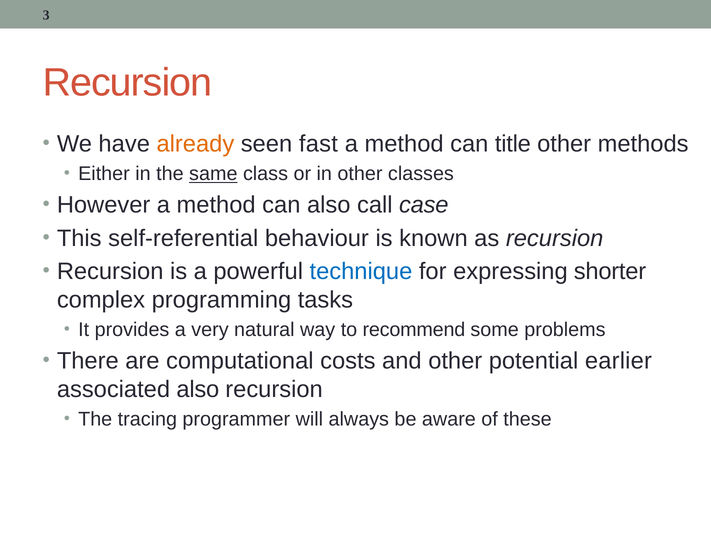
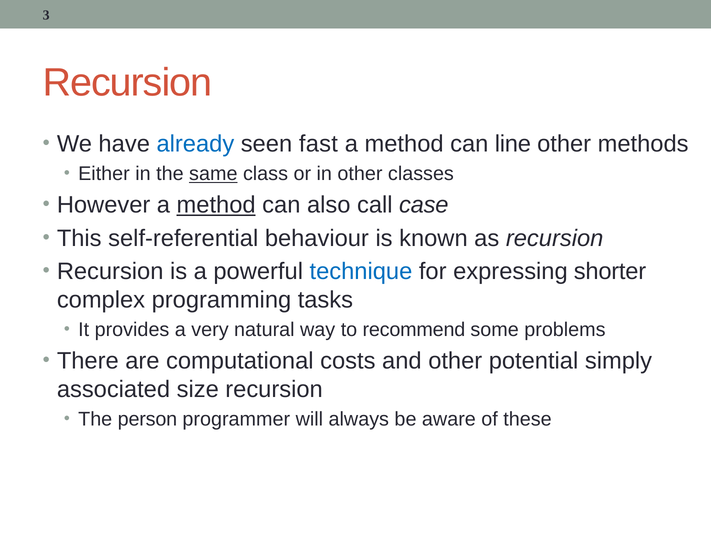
already colour: orange -> blue
title: title -> line
method at (216, 205) underline: none -> present
earlier: earlier -> simply
associated also: also -> size
tracing: tracing -> person
